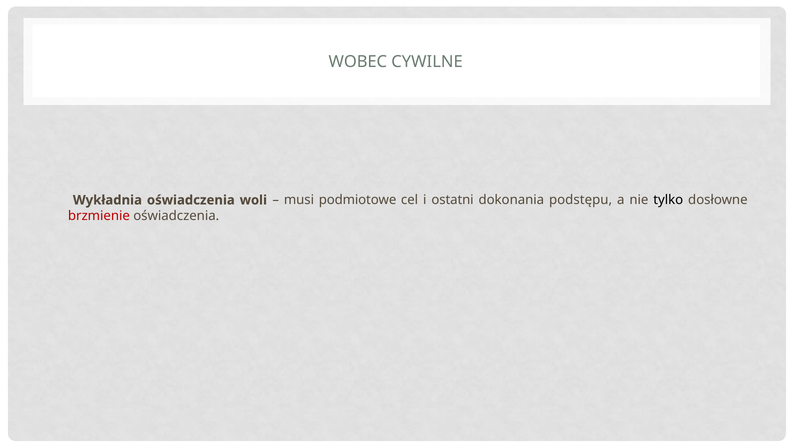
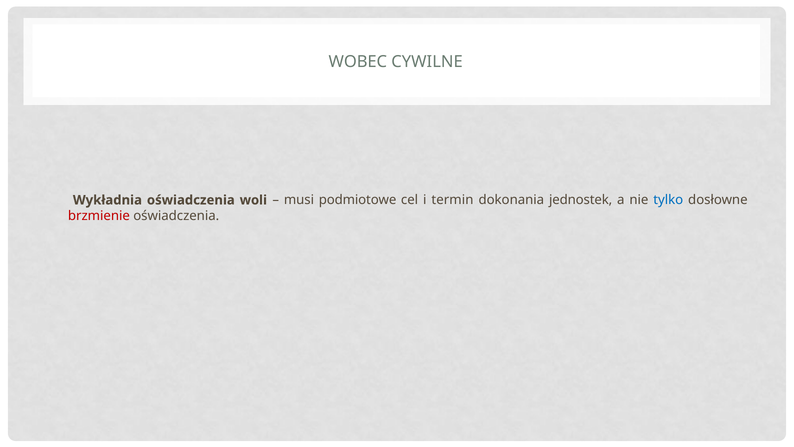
ostatni: ostatni -> termin
podstępu: podstępu -> jednostek
tylko colour: black -> blue
